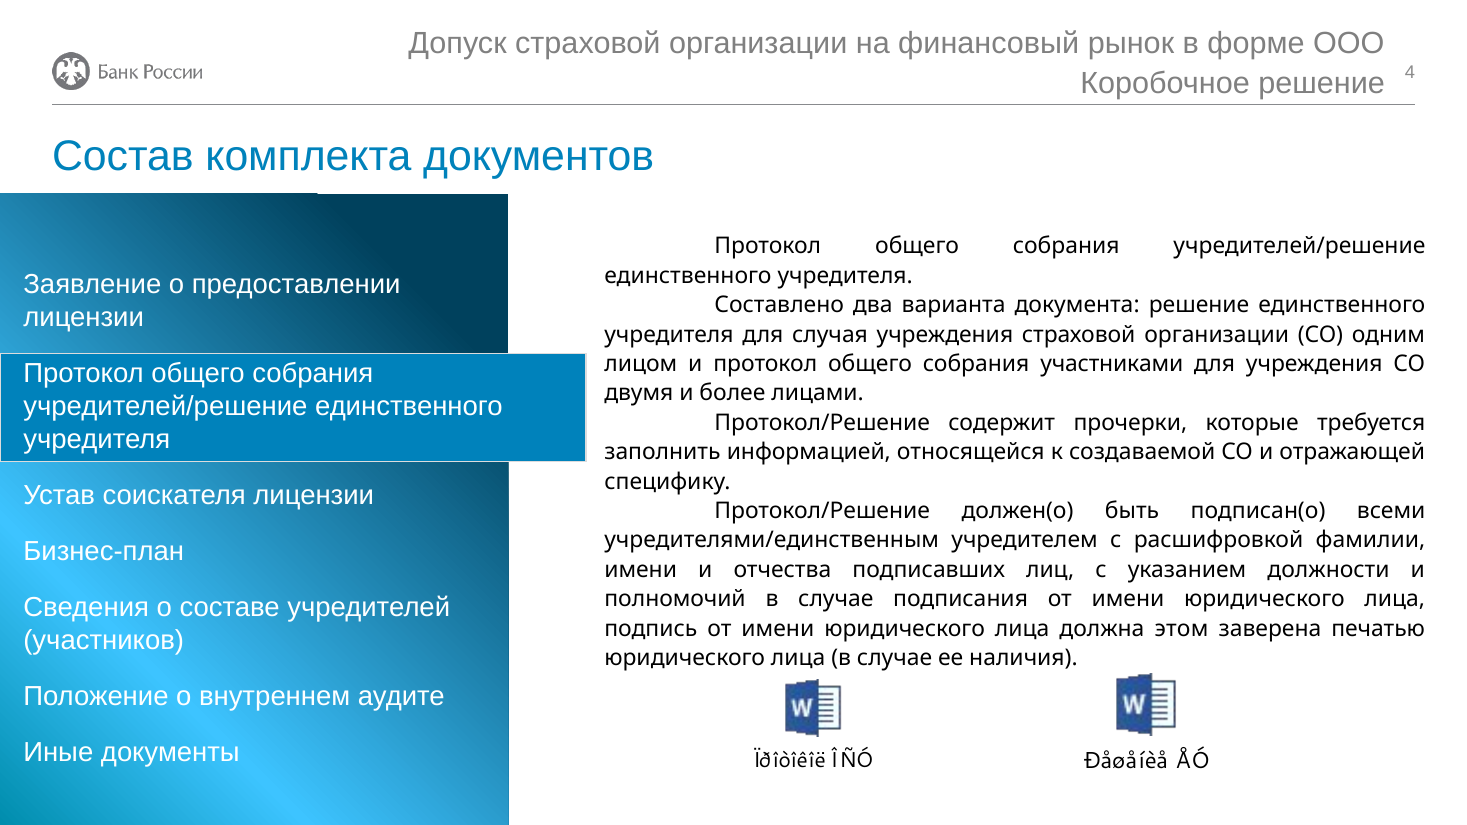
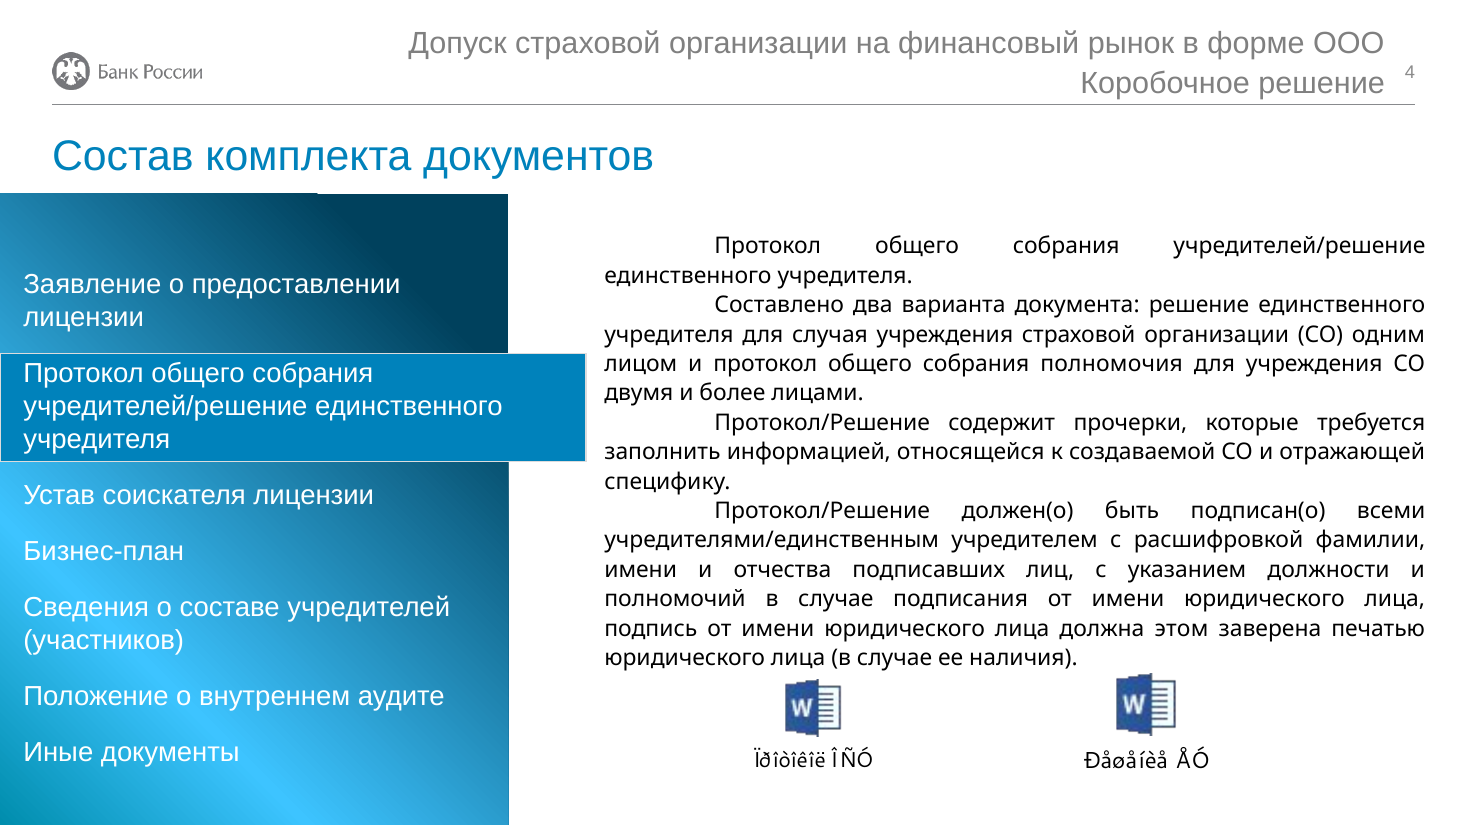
участниками: участниками -> полномочия
